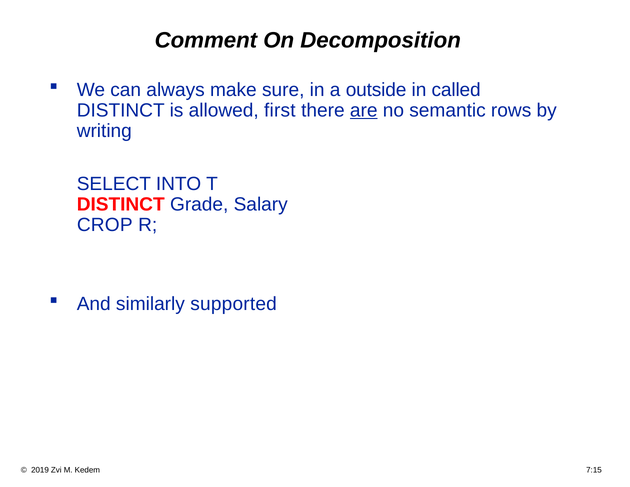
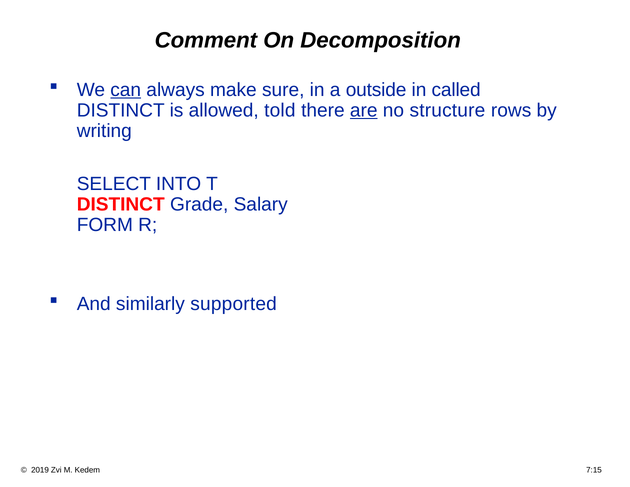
can underline: none -> present
first: first -> told
semantic: semantic -> structure
CROP: CROP -> FORM
